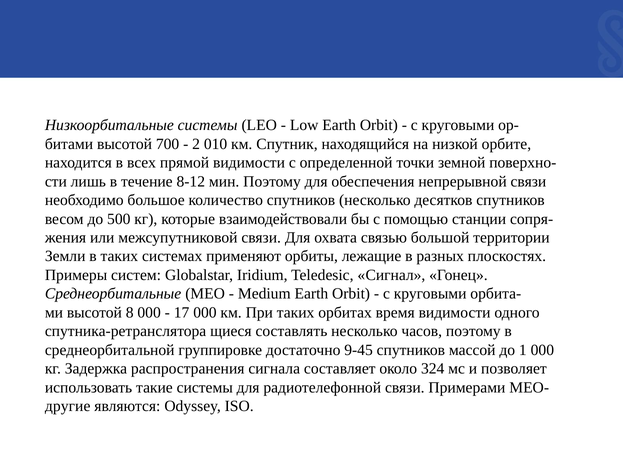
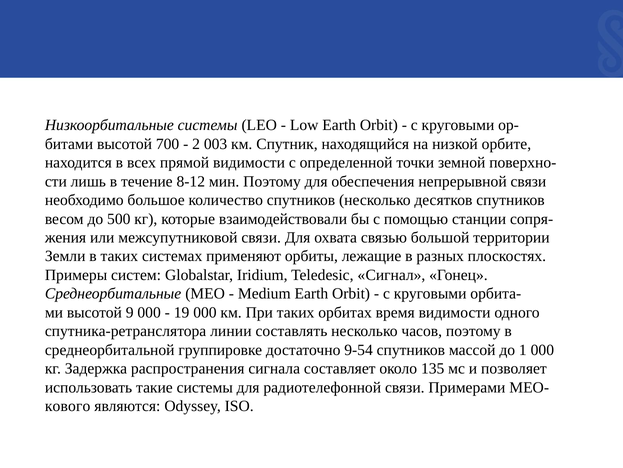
010: 010 -> 003
8: 8 -> 9
17: 17 -> 19
щиеся: щиеся -> линии
9-45: 9-45 -> 9-54
324: 324 -> 135
другие: другие -> кового
